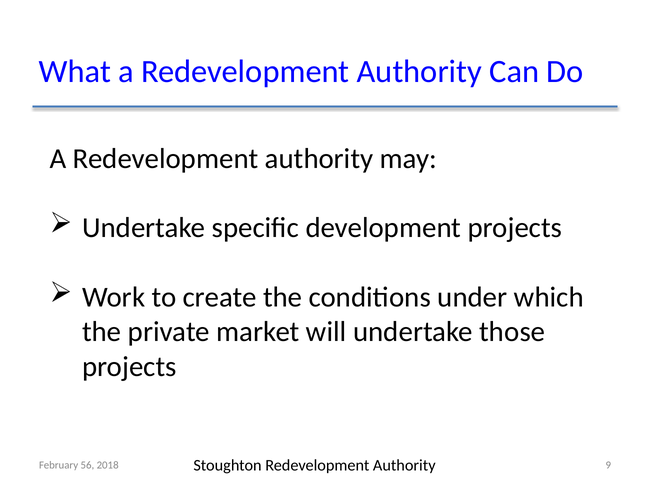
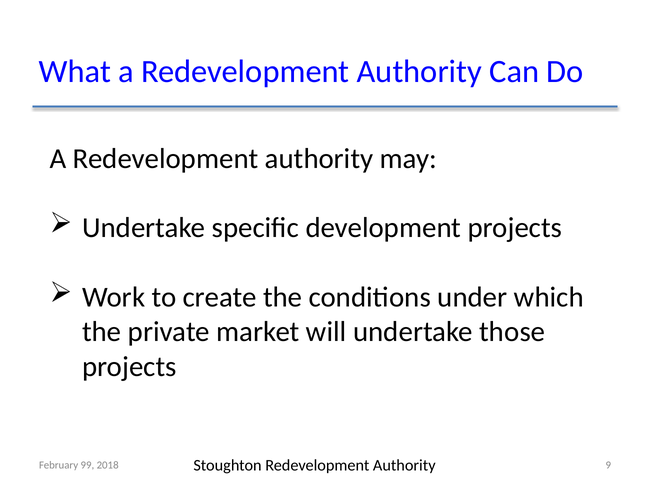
56: 56 -> 99
